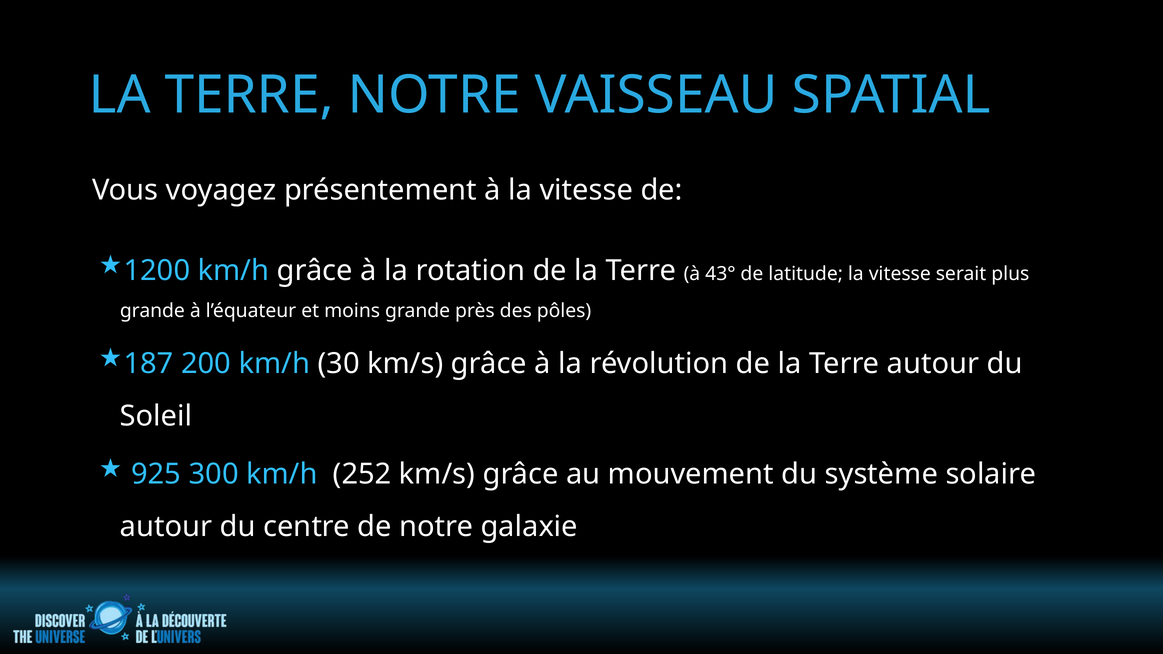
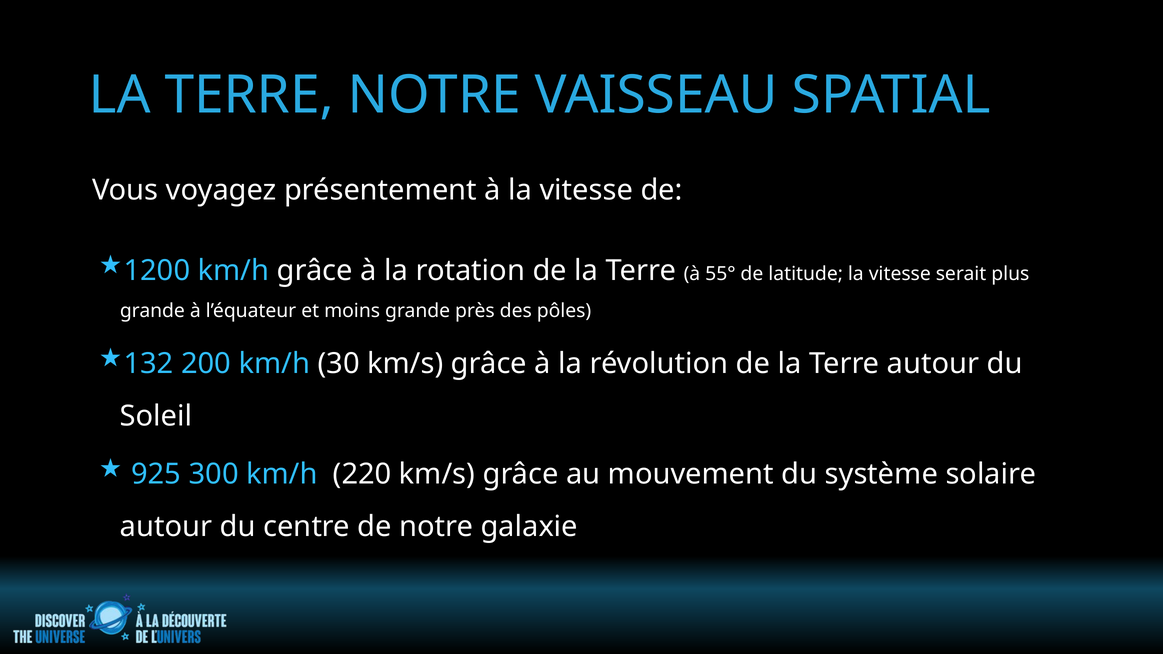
43°: 43° -> 55°
187: 187 -> 132
252: 252 -> 220
